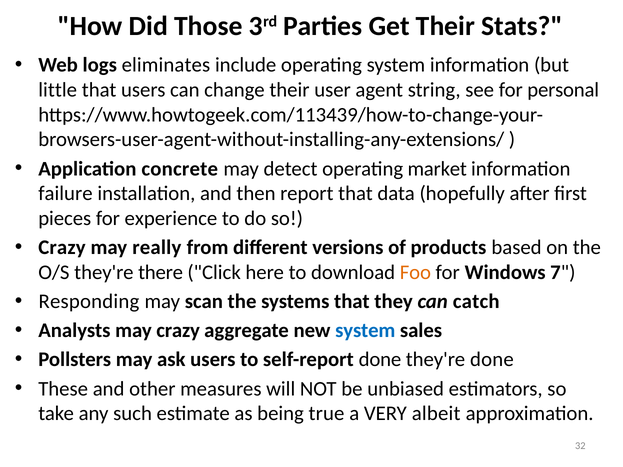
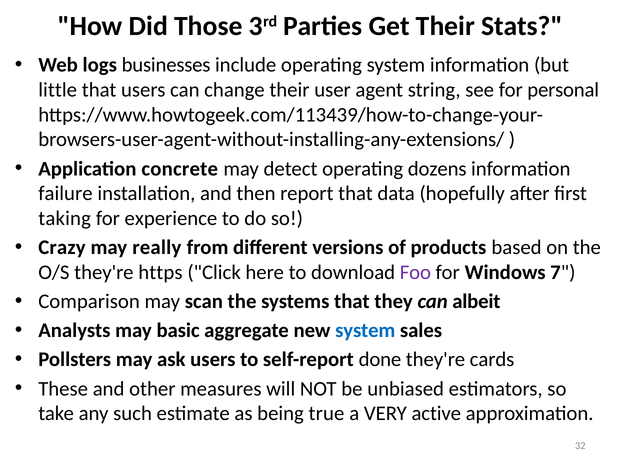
eliminates: eliminates -> businesses
market: market -> dozens
pieces: pieces -> taking
there: there -> https
Foo colour: orange -> purple
Responding: Responding -> Comparison
catch: catch -> albeit
may crazy: crazy -> basic
they're done: done -> cards
albeit: albeit -> active
